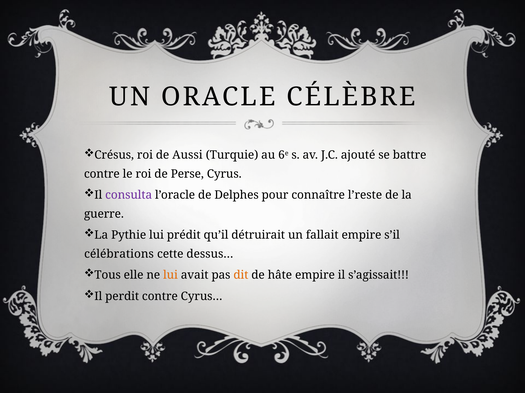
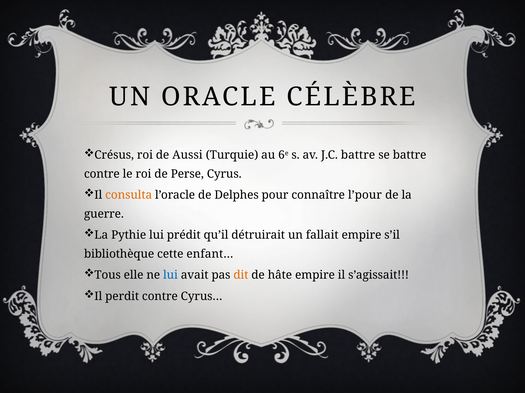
J.C ajouté: ajouté -> battre
consulta colour: purple -> orange
l’reste: l’reste -> l’pour
célébrations: célébrations -> bibliothèque
dessus…: dessus… -> enfant…
lui at (171, 276) colour: orange -> blue
